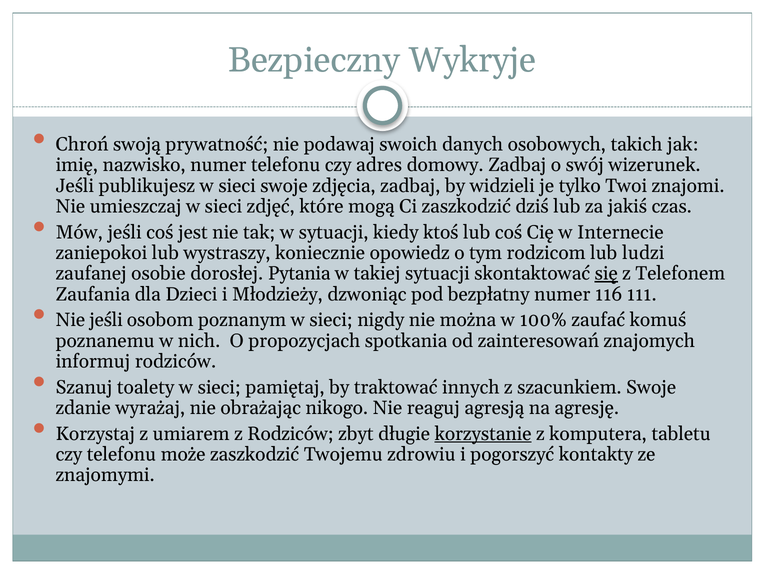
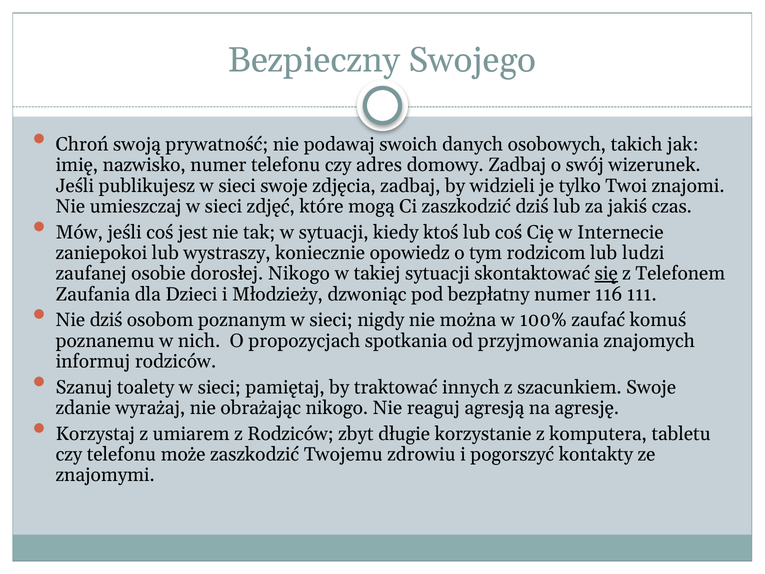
Wykryje: Wykryje -> Swojego
dorosłej Pytania: Pytania -> Nikogo
Nie jeśli: jeśli -> dziś
zainteresowań: zainteresowań -> przyjmowania
korzystanie underline: present -> none
